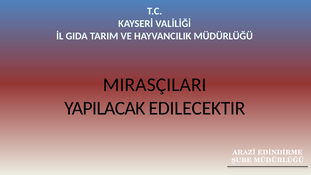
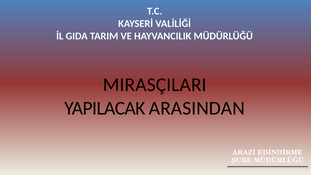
EDILECEKTIR: EDILECEKTIR -> ARASINDAN
